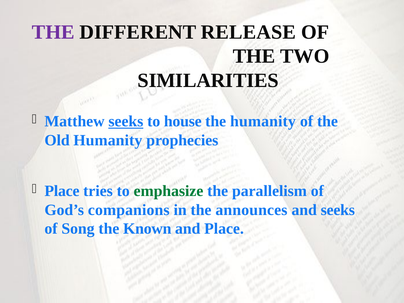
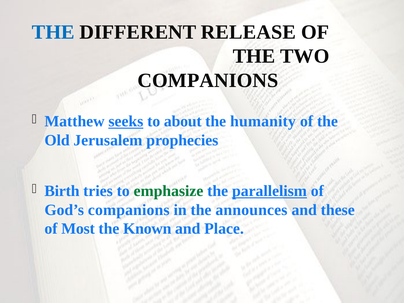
THE at (53, 32) colour: purple -> blue
SIMILARITIES at (208, 81): SIMILARITIES -> COMPANIONS
house: house -> about
Old Humanity: Humanity -> Jerusalem
Place at (62, 191): Place -> Birth
parallelism underline: none -> present
and seeks: seeks -> these
Song: Song -> Most
